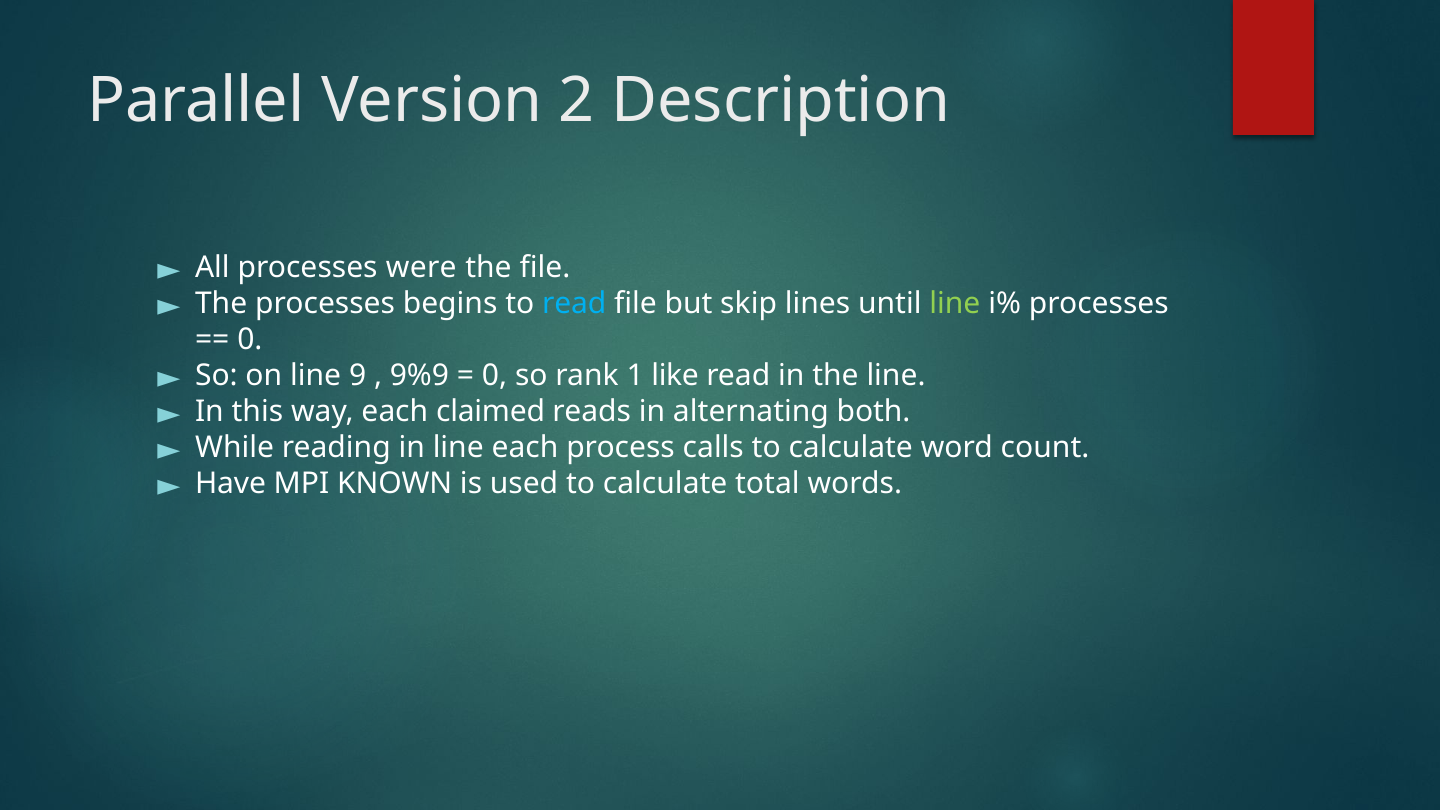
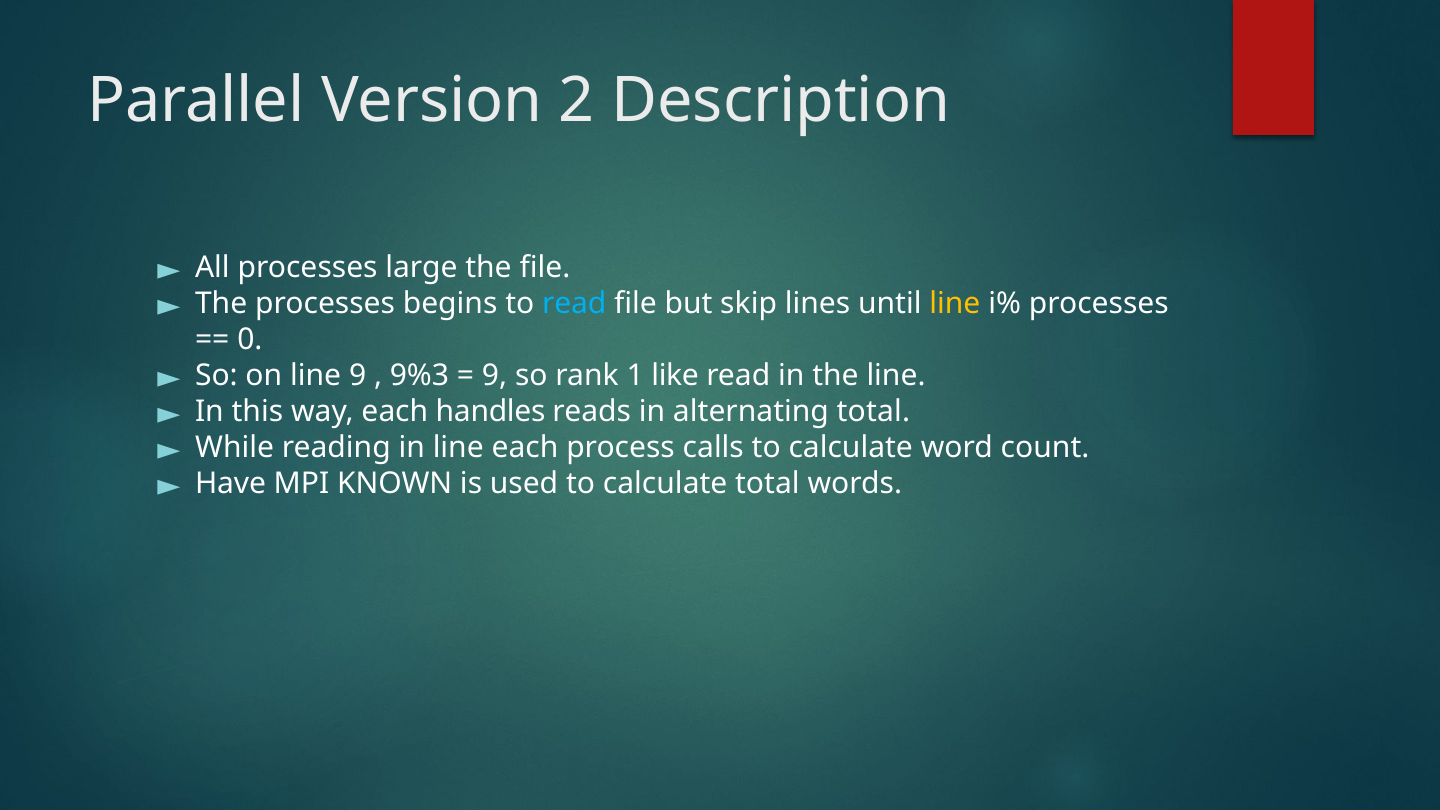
were: were -> large
line at (955, 304) colour: light green -> yellow
9%9: 9%9 -> 9%3
0 at (495, 376): 0 -> 9
claimed: claimed -> handles
alternating both: both -> total
